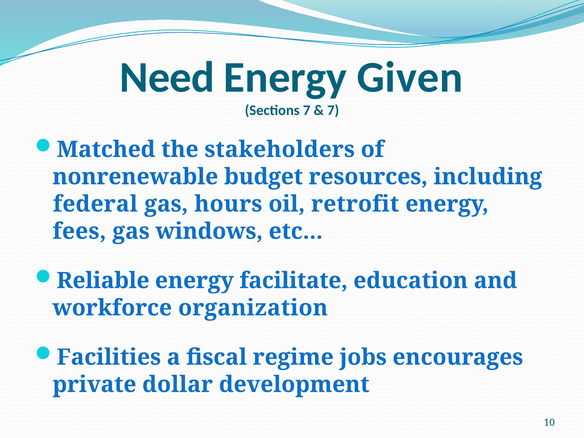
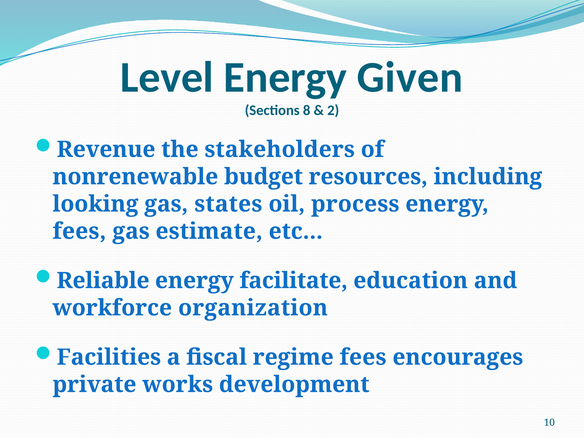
Need: Need -> Level
Sections 7: 7 -> 8
7 at (333, 110): 7 -> 2
Matched: Matched -> Revenue
federal: federal -> looking
hours: hours -> states
retrofit: retrofit -> process
windows: windows -> estimate
regime jobs: jobs -> fees
dollar: dollar -> works
